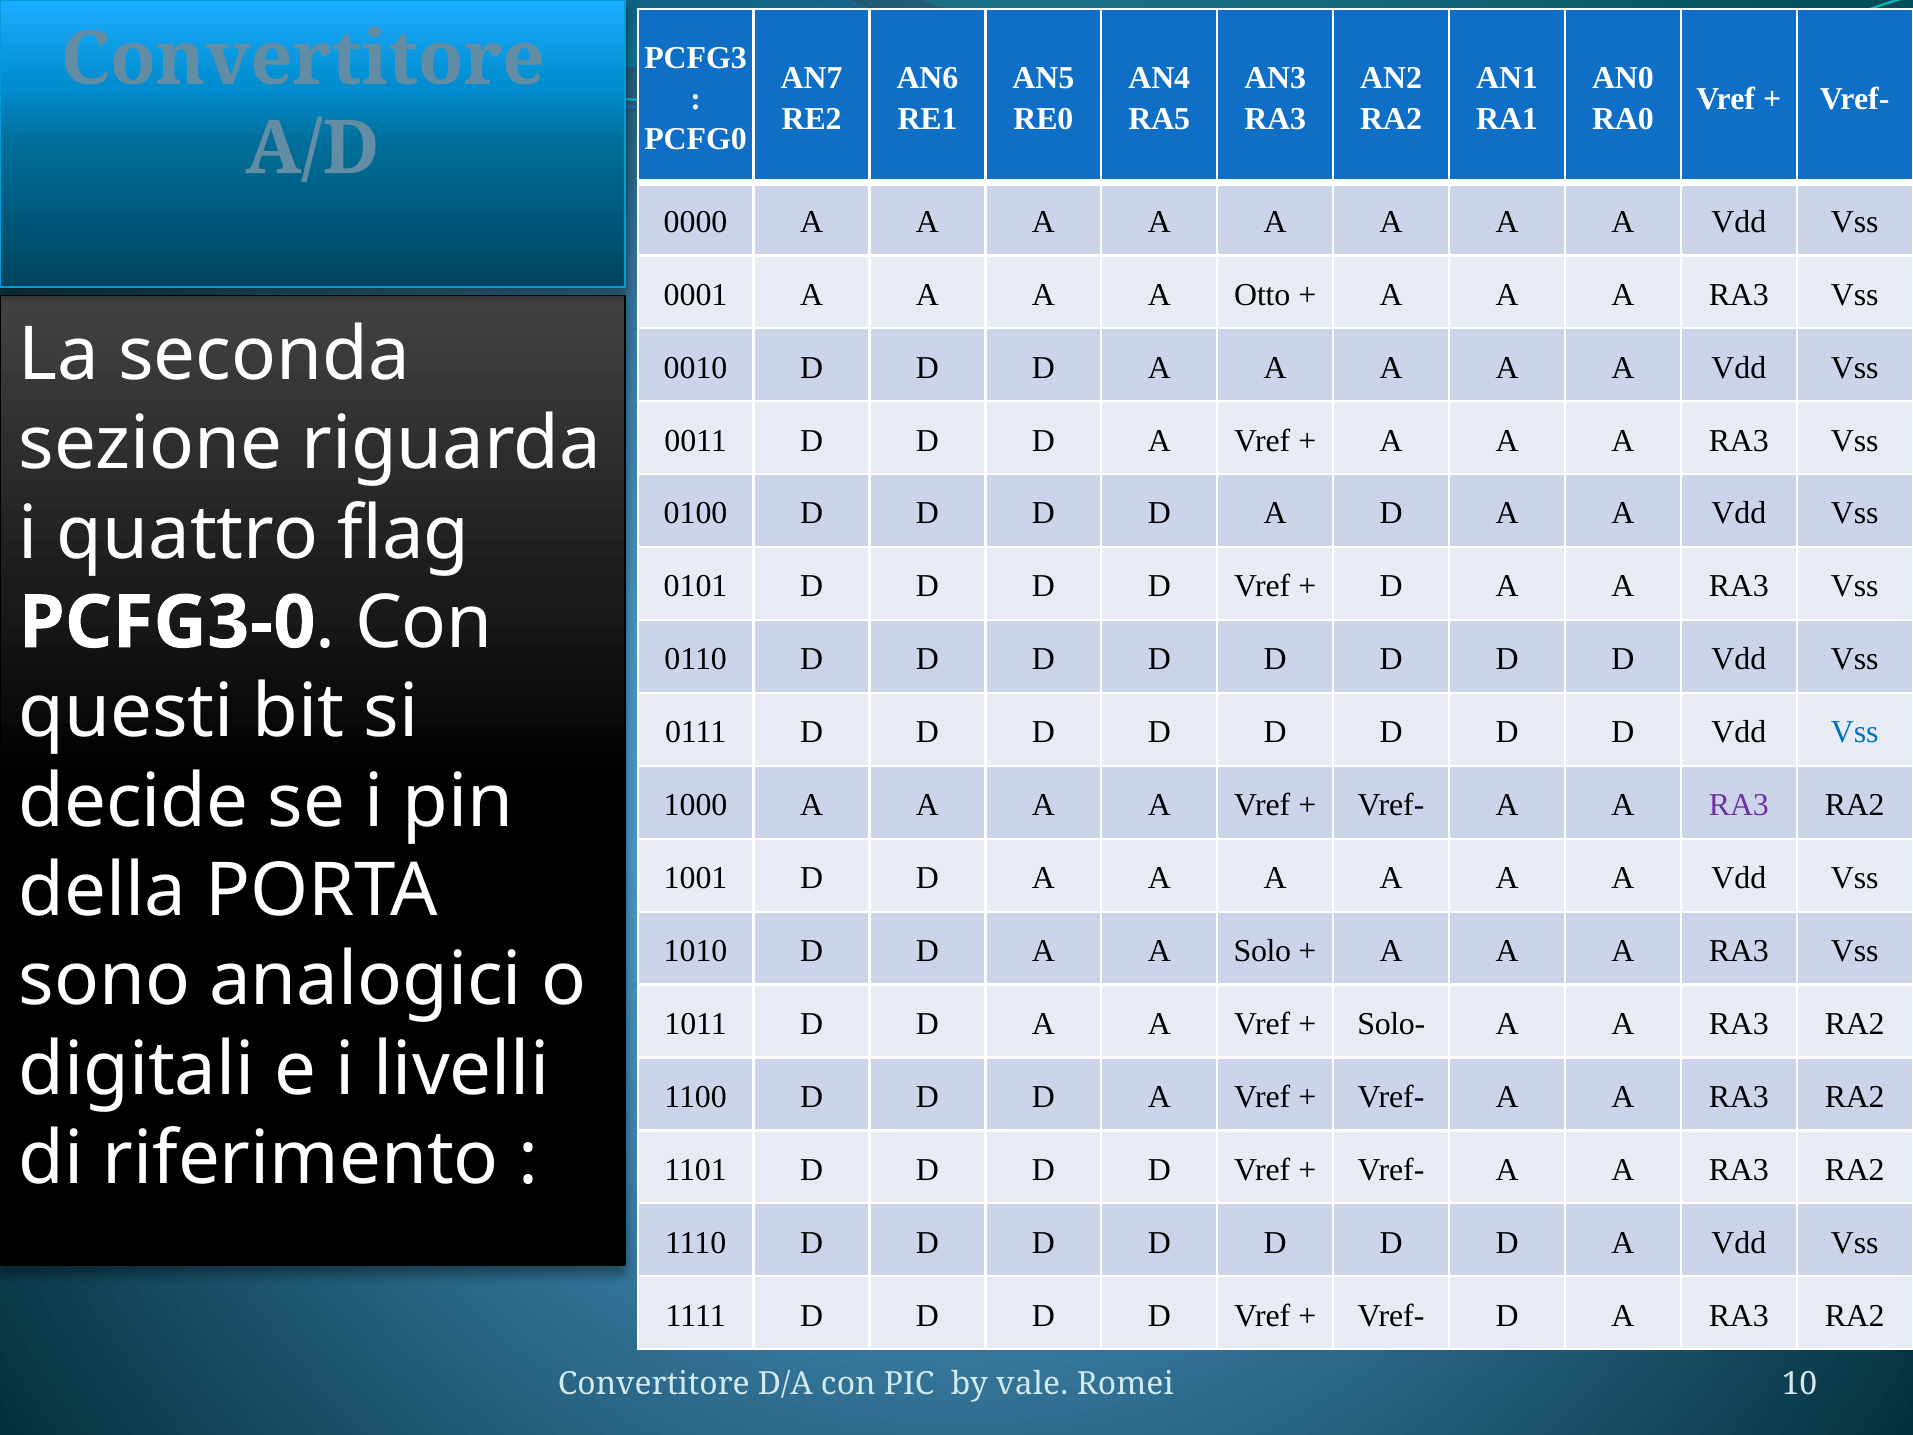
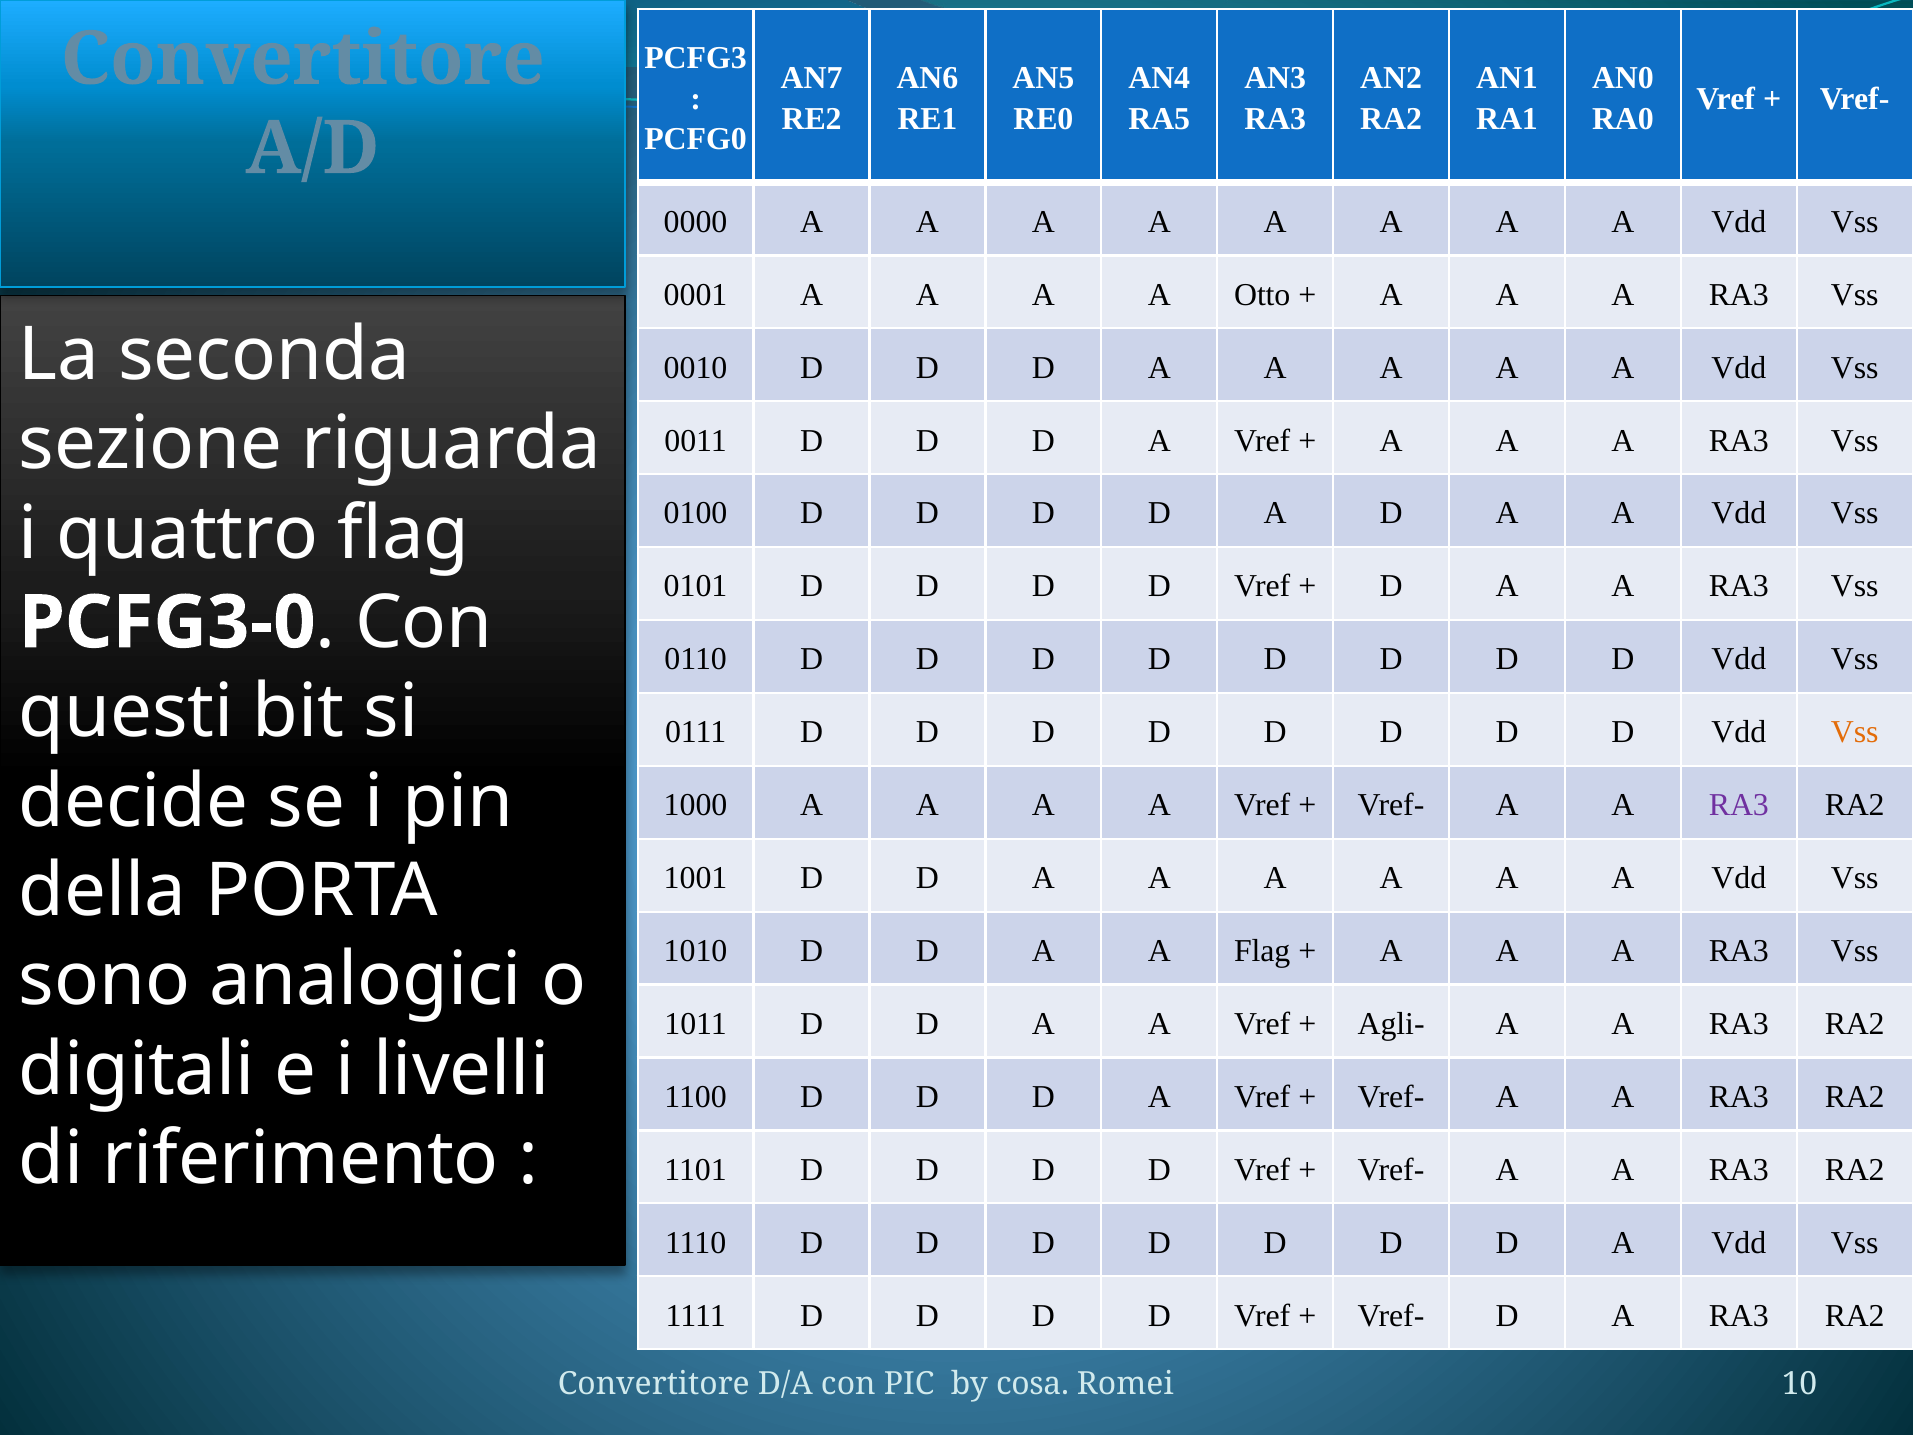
Vss at (1855, 732) colour: blue -> orange
A Solo: Solo -> Flag
Solo-: Solo- -> Agli-
vale: vale -> cosa
